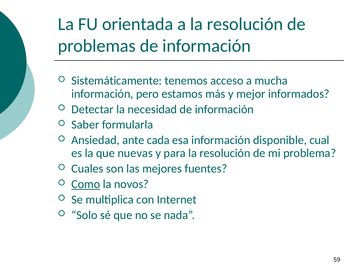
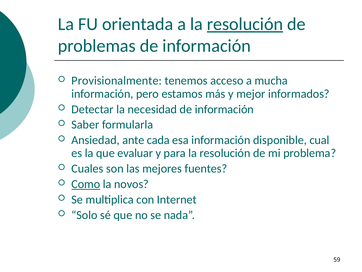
resolución at (245, 24) underline: none -> present
Sistemáticamente: Sistemáticamente -> Provisionalmente
nuevas: nuevas -> evaluar
